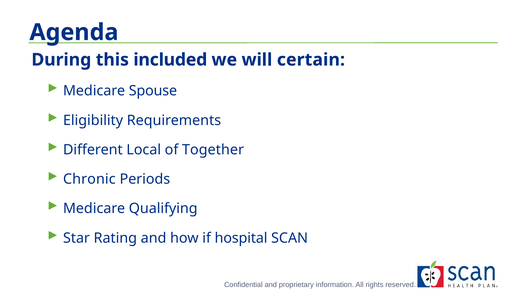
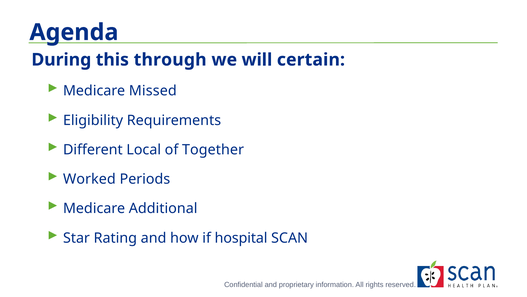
included: included -> through
Spouse: Spouse -> Missed
Chronic: Chronic -> Worked
Qualifying: Qualifying -> Additional
